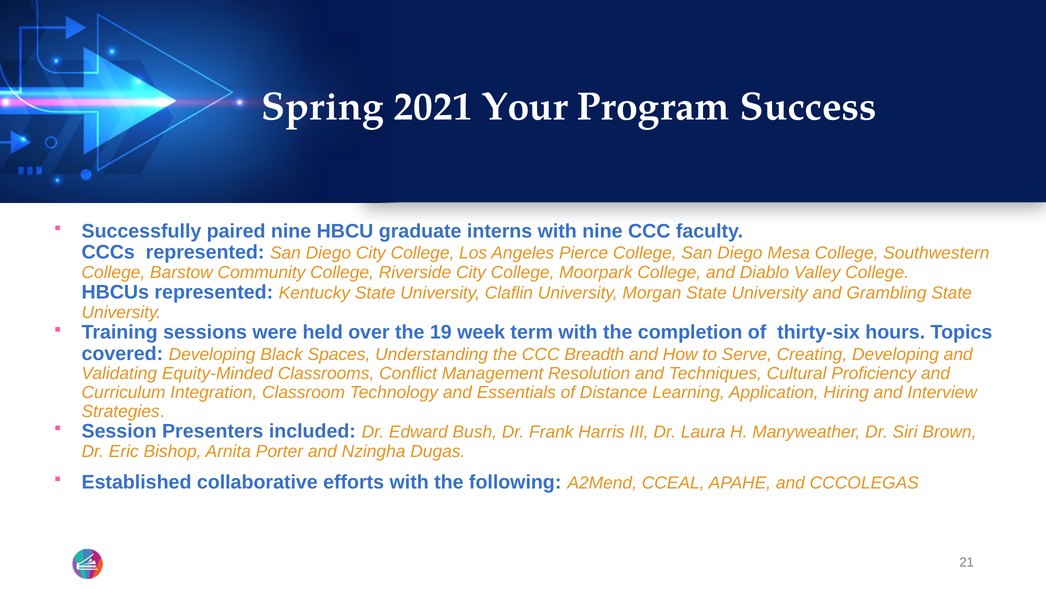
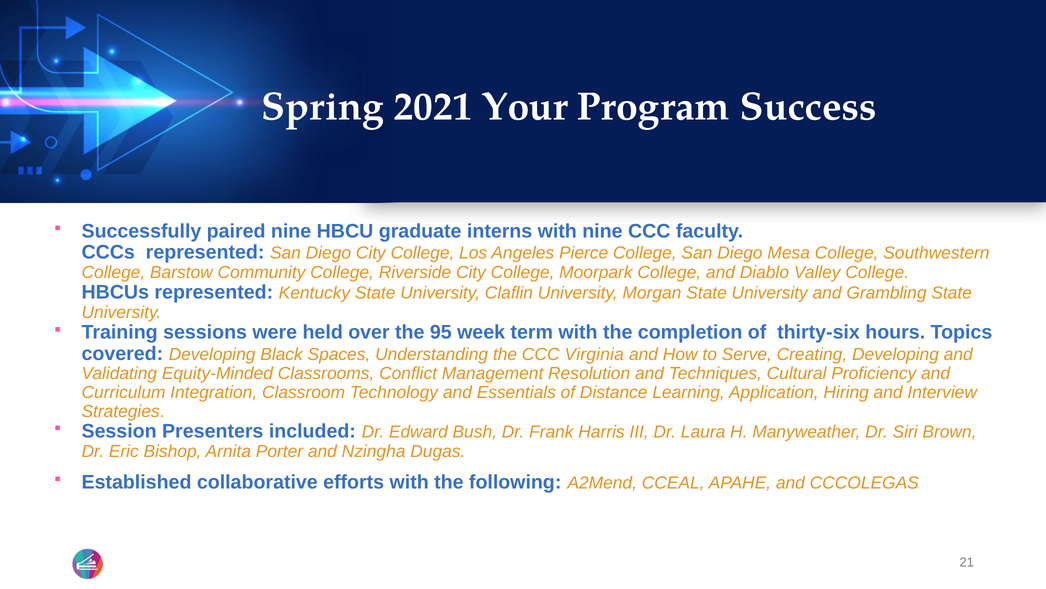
19: 19 -> 95
Breadth: Breadth -> Virginia
